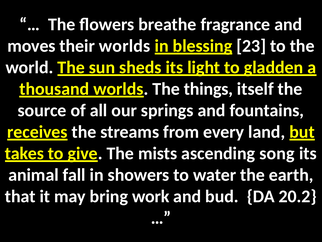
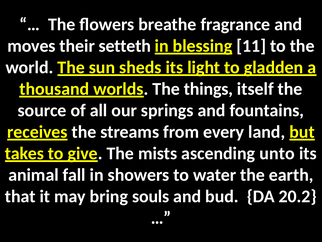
their worlds: worlds -> setteth
23: 23 -> 11
song: song -> unto
work: work -> souls
